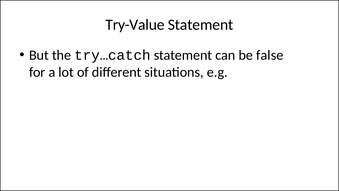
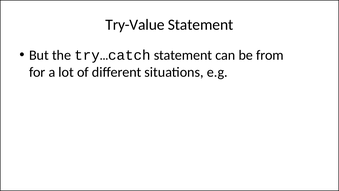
false: false -> from
